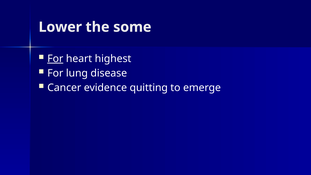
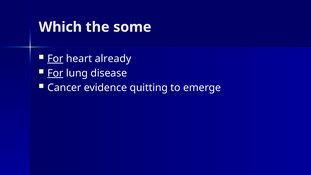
Lower: Lower -> Which
highest: highest -> already
For at (55, 73) underline: none -> present
